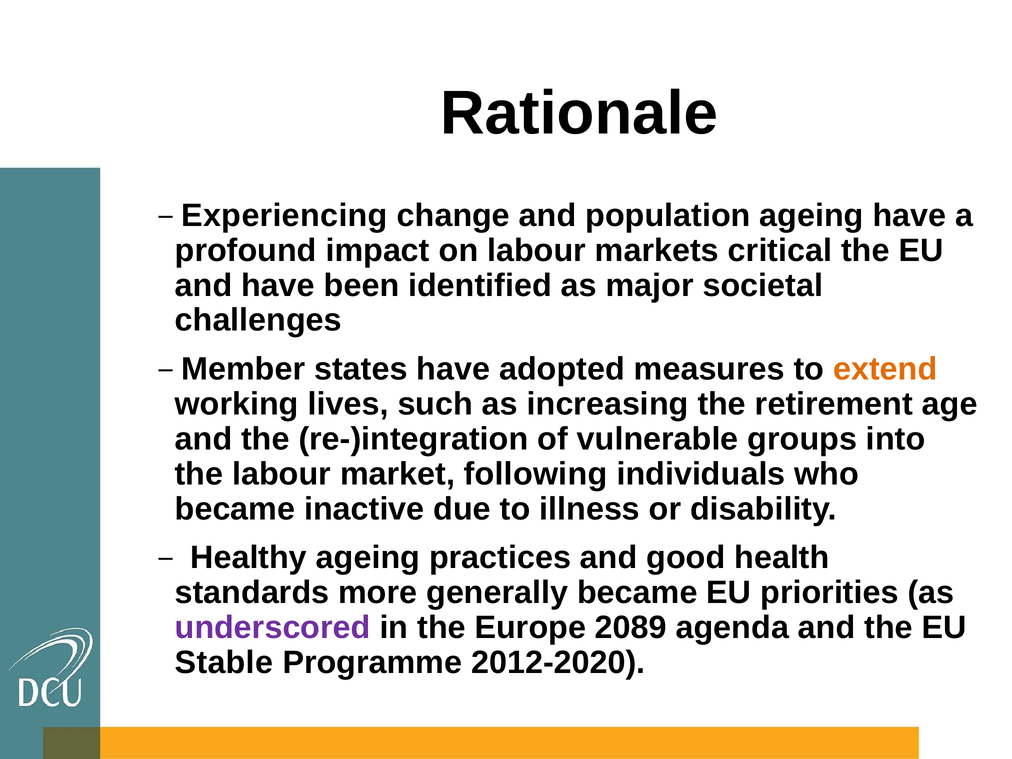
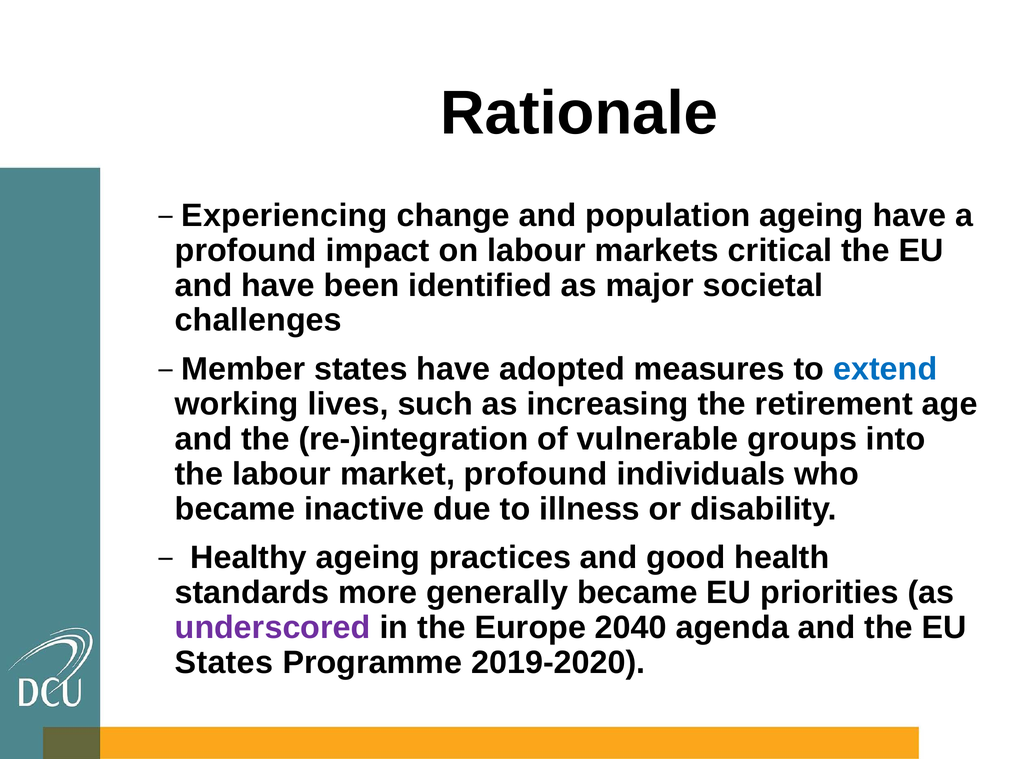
extend colour: orange -> blue
market following: following -> profound
2089: 2089 -> 2040
Stable at (224, 663): Stable -> States
2012-2020: 2012-2020 -> 2019-2020
